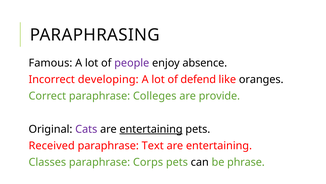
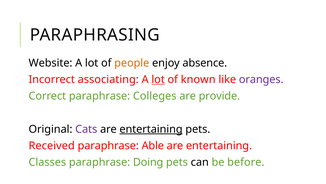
Famous: Famous -> Website
people colour: purple -> orange
developing: developing -> associating
lot at (158, 79) underline: none -> present
defend: defend -> known
oranges colour: black -> purple
Text: Text -> Able
Corps: Corps -> Doing
phrase: phrase -> before
